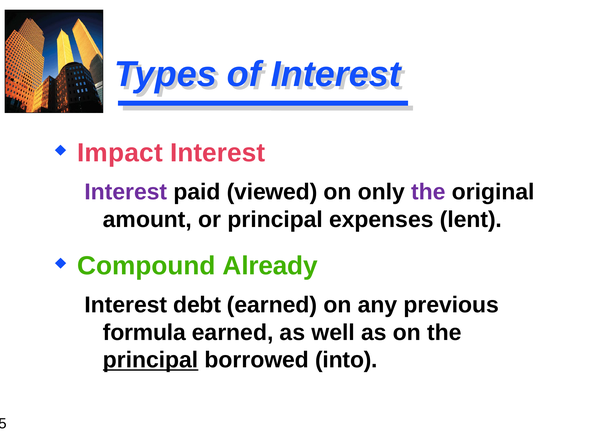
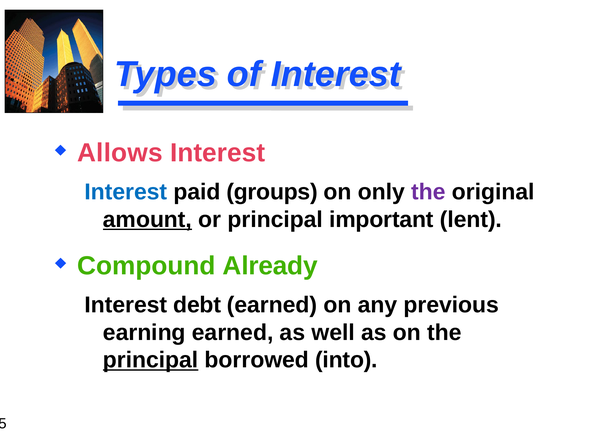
Impact: Impact -> Allows
Interest at (126, 192) colour: purple -> blue
viewed: viewed -> groups
amount underline: none -> present
expenses: expenses -> important
formula: formula -> earning
